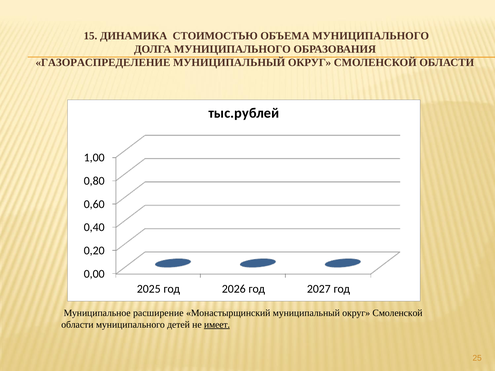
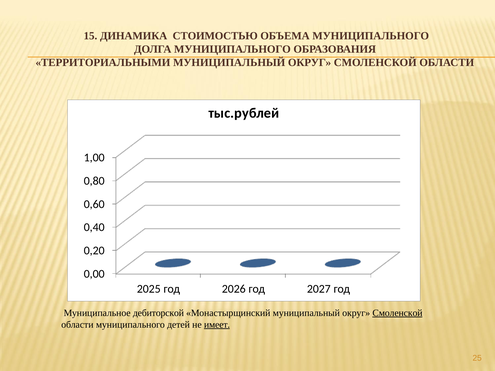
ГАЗОРАСПРЕДЕЛЕНИЕ: ГАЗОРАСПРЕДЕЛЕНИЕ -> ТЕРРИТОРИАЛЬНЫМИ
расширение: расширение -> дебиторской
Смоленской at (397, 313) underline: none -> present
